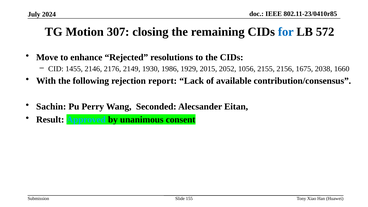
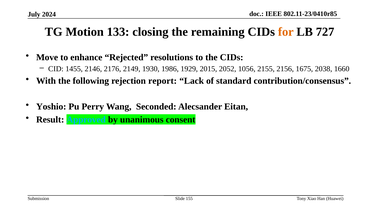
307: 307 -> 133
for colour: blue -> orange
572: 572 -> 727
available: available -> standard
Sachin: Sachin -> Yoshio
